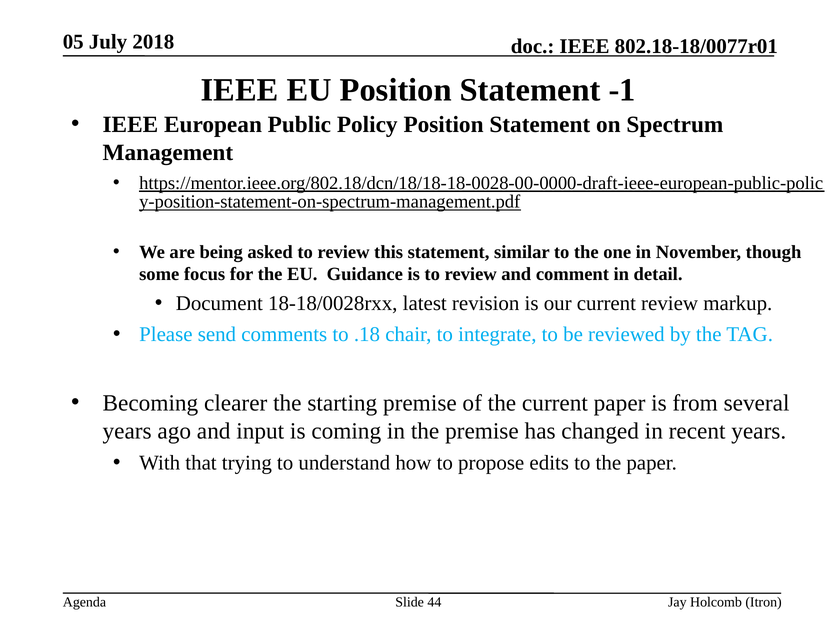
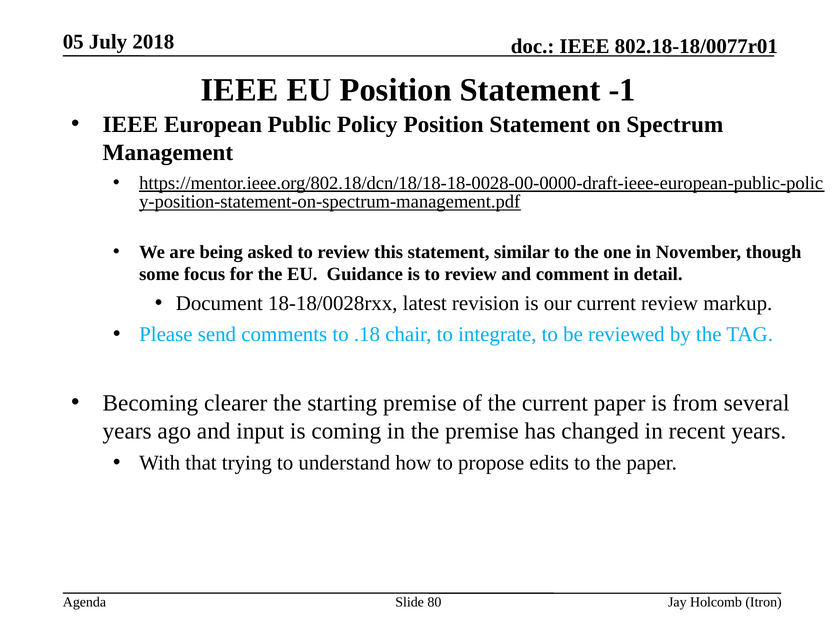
44: 44 -> 80
